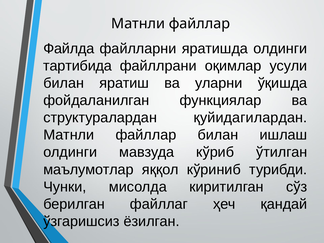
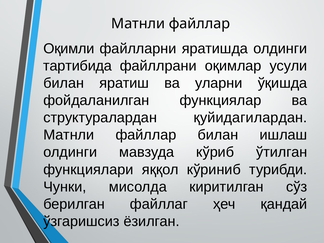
Файлда: Файлда -> Оқимли
маълумотлар: маълумотлар -> функциялари
